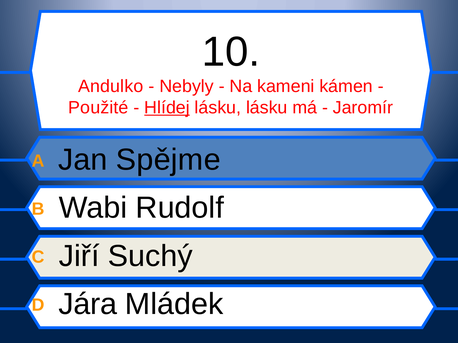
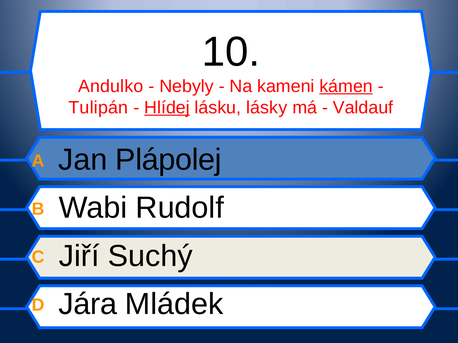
kámen underline: none -> present
Použité: Použité -> Tulipán
lásku lásku: lásku -> lásky
Jaromír: Jaromír -> Valdauf
Spějme: Spějme -> Plápolej
